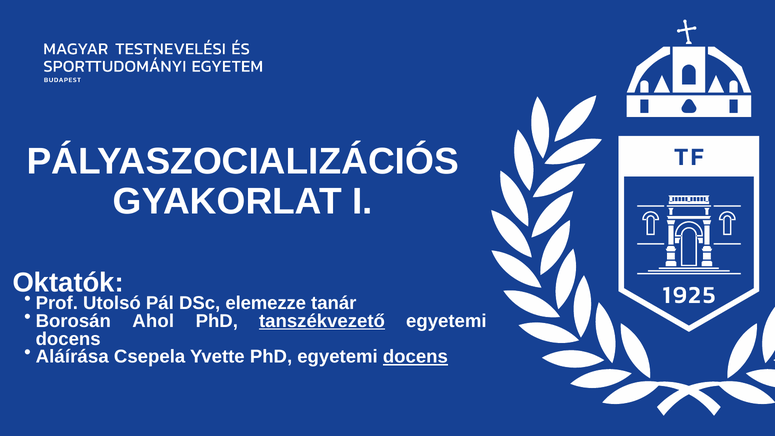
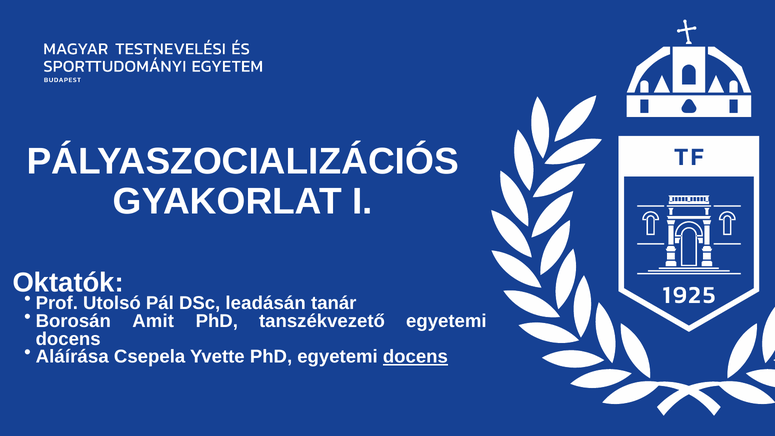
elemezze: elemezze -> leadásán
Ahol: Ahol -> Amit
tanszékvezető underline: present -> none
